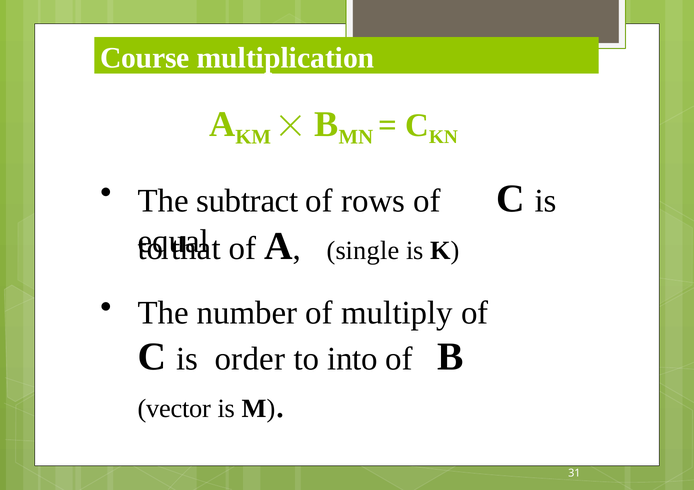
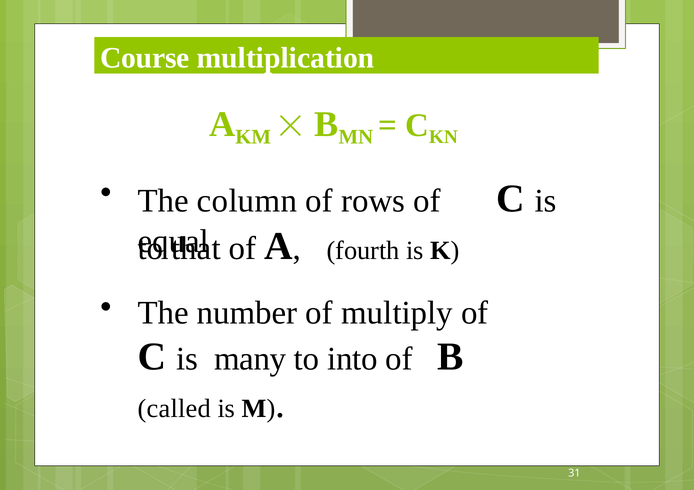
subtract: subtract -> column
single: single -> fourth
order: order -> many
vector: vector -> called
